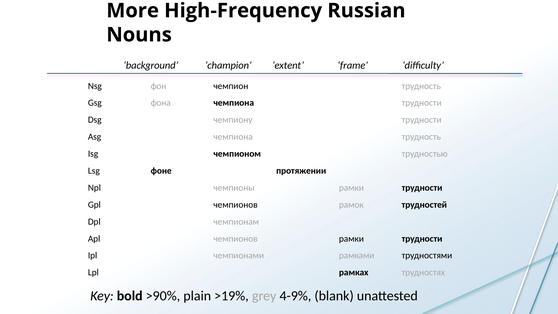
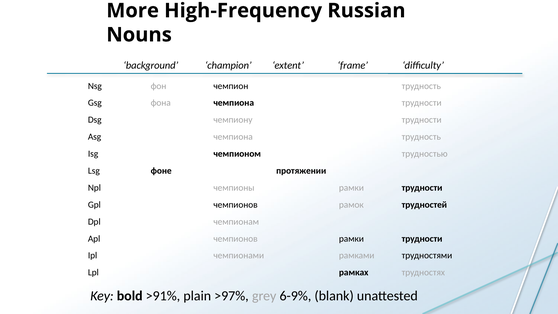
>90%: >90% -> >91%
>19%: >19% -> >97%
4-9%: 4-9% -> 6-9%
